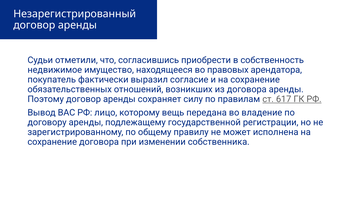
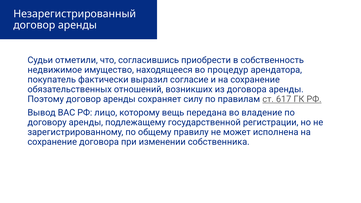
правовых: правовых -> процедур
